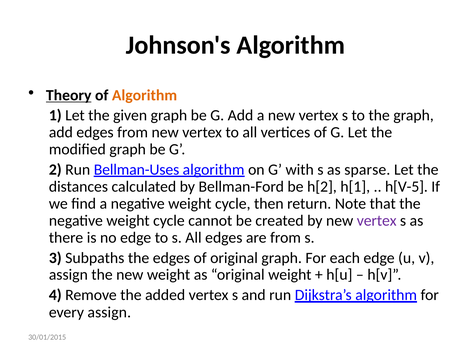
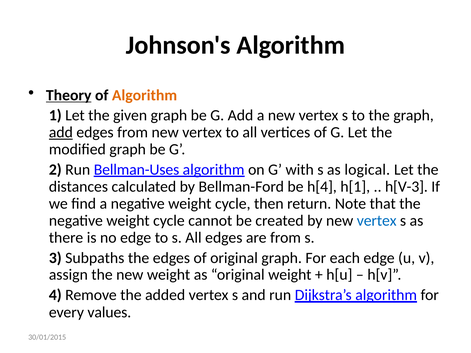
add at (61, 133) underline: none -> present
sparse: sparse -> logical
h[2: h[2 -> h[4
h[V-5: h[V-5 -> h[V-3
vertex at (377, 221) colour: purple -> blue
every assign: assign -> values
